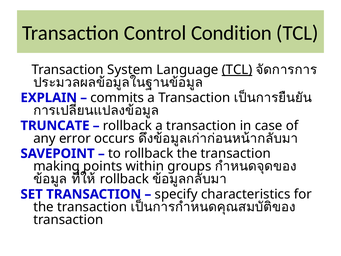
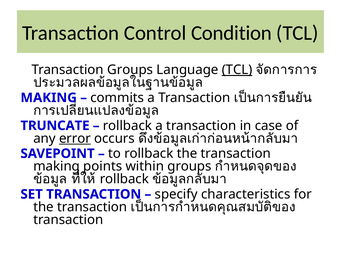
Transaction System: System -> Groups
EXPLAIN at (49, 98): EXPLAIN -> MAKING
error underline: none -> present
